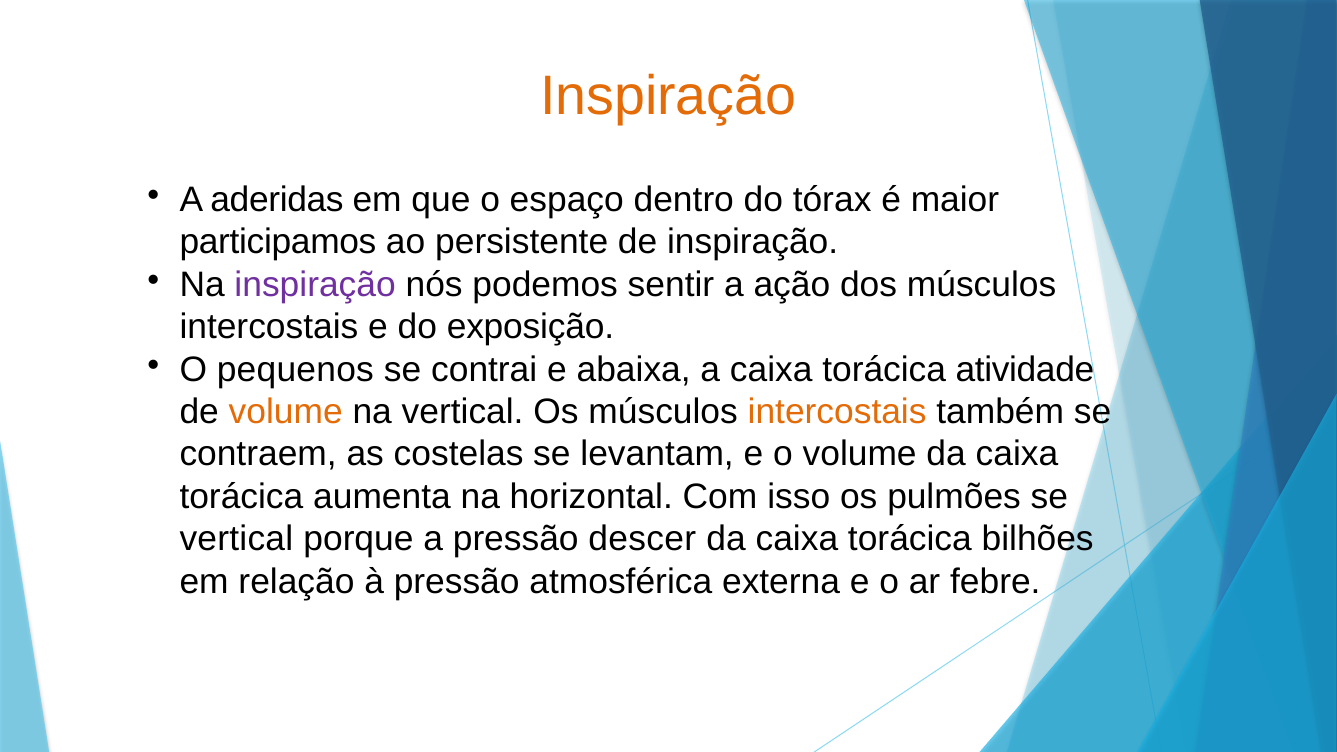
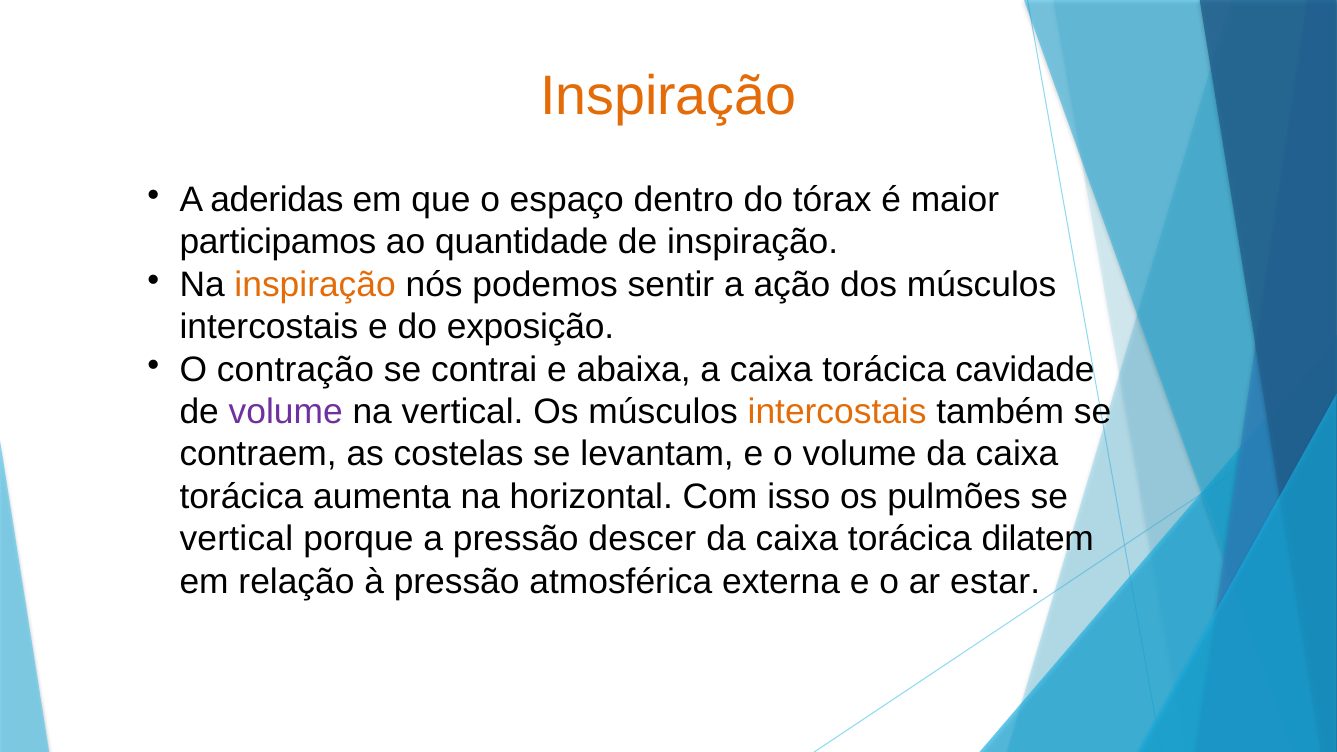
persistente: persistente -> quantidade
inspiração at (315, 285) colour: purple -> orange
pequenos: pequenos -> contração
atividade: atividade -> cavidade
volume at (286, 412) colour: orange -> purple
bilhões: bilhões -> dilatem
febre: febre -> estar
